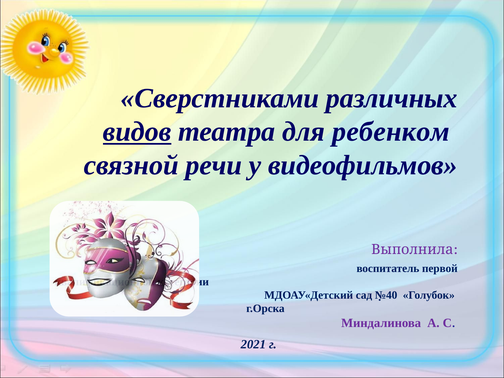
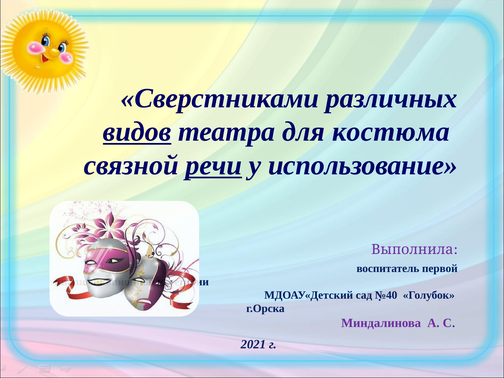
ребенком: ребенком -> костюма
речи underline: none -> present
видеофильмов: видеофильмов -> использование
